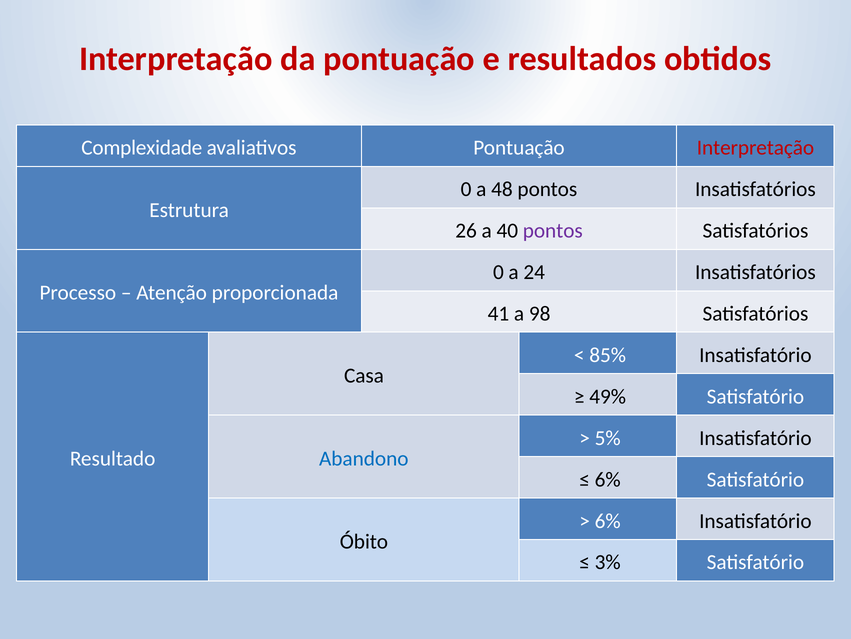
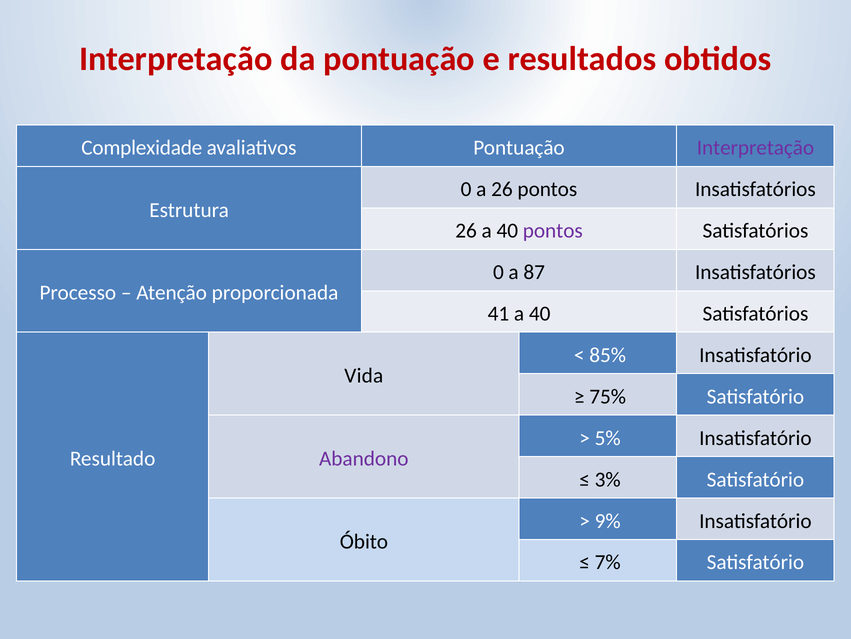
Interpretação at (755, 148) colour: red -> purple
a 48: 48 -> 26
24: 24 -> 87
41 a 98: 98 -> 40
Casa: Casa -> Vida
49%: 49% -> 75%
Abandono colour: blue -> purple
6% at (608, 479): 6% -> 3%
6% at (608, 520): 6% -> 9%
3%: 3% -> 7%
